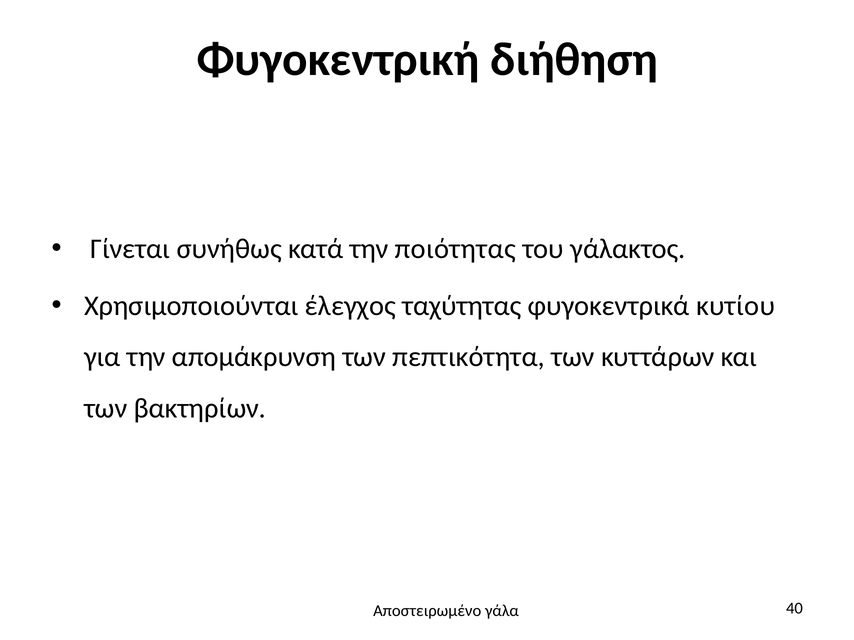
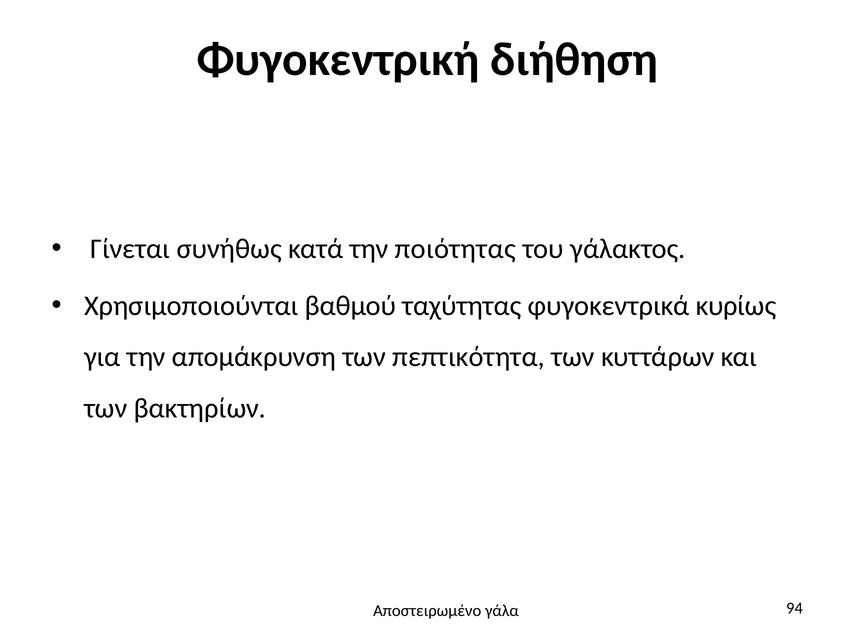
έλεγχος: έλεγχος -> βαθμού
κυτίου: κυτίου -> κυρίως
40: 40 -> 94
